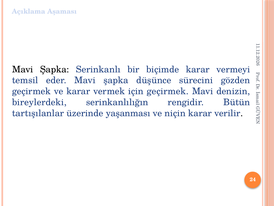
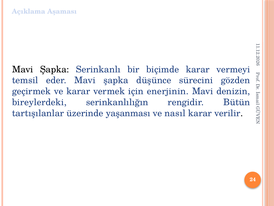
için geçirmek: geçirmek -> enerjinin
niçin: niçin -> nasıl
